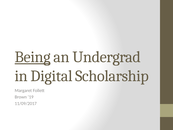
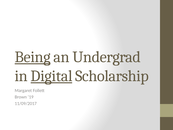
Digital underline: none -> present
